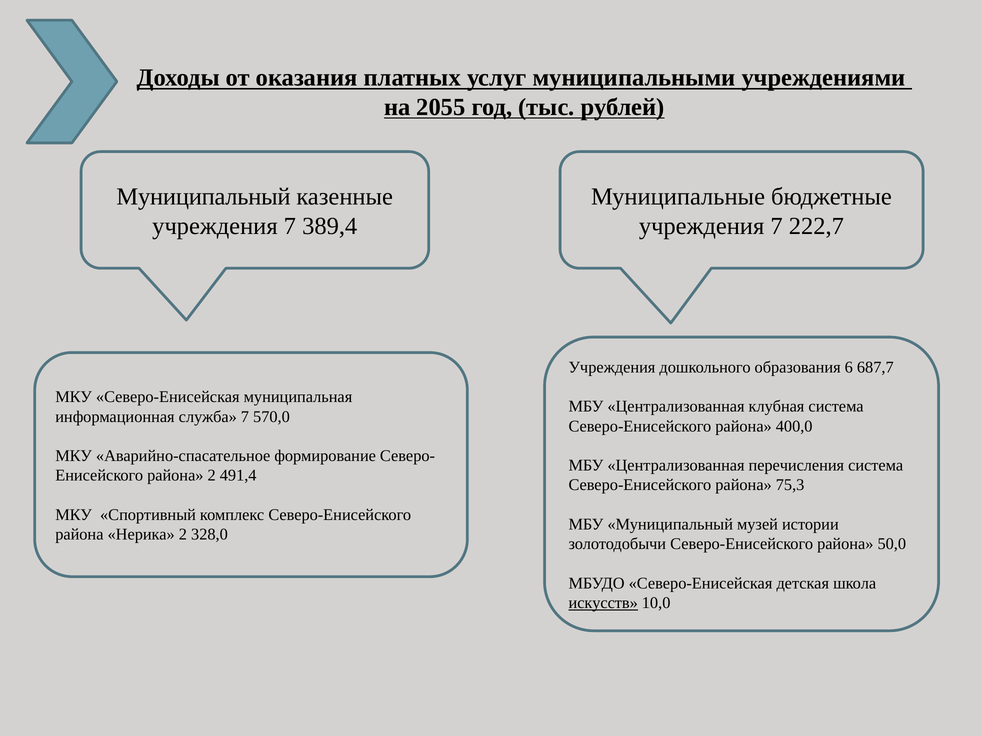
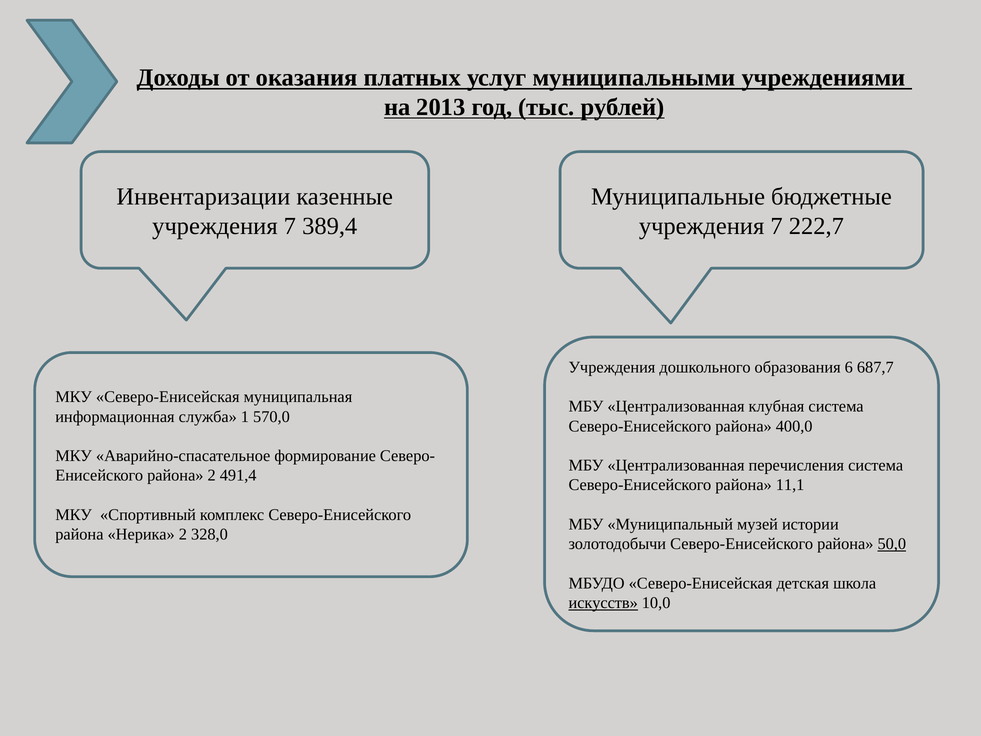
2055: 2055 -> 2013
Муниципальный at (203, 197): Муниципальный -> Инвентаризации
служба 7: 7 -> 1
75,3: 75,3 -> 11,1
50,0 underline: none -> present
